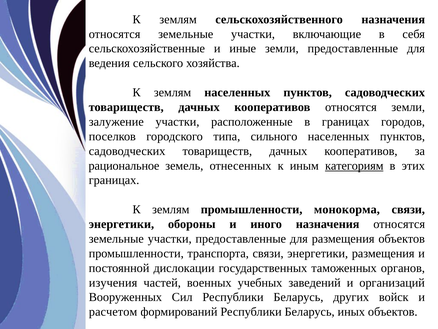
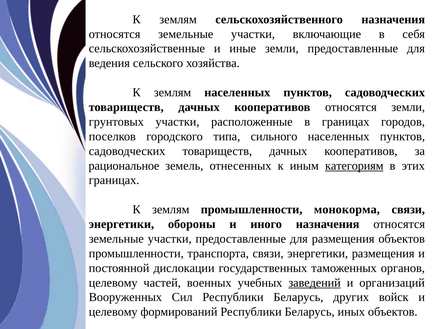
залужение: залужение -> грунтовых
изучения at (113, 282): изучения -> целевому
заведений underline: none -> present
расчетом at (113, 311): расчетом -> целевому
